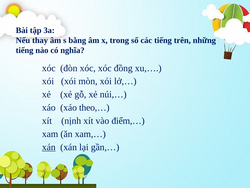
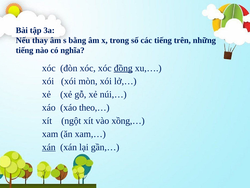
đồng underline: none -> present
nịnh: nịnh -> ngột
điểm,…: điểm,… -> xồng,…
